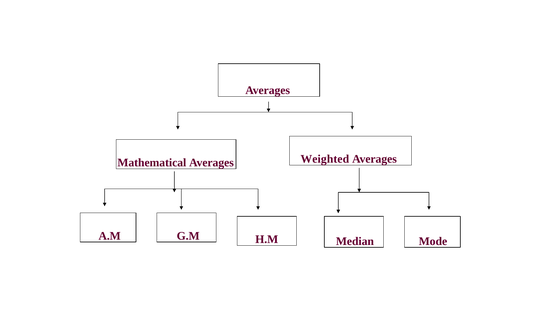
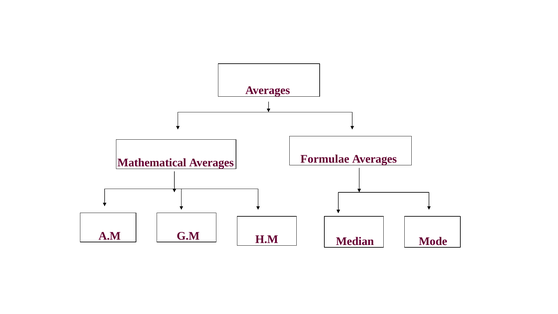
Weighted: Weighted -> Formulae
